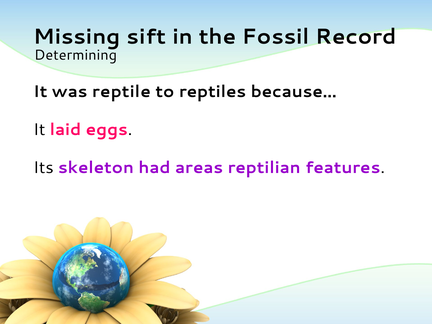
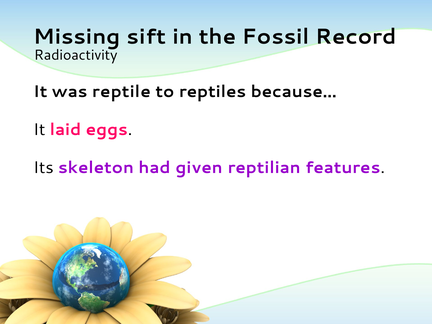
Determining: Determining -> Radioactivity
areas: areas -> given
